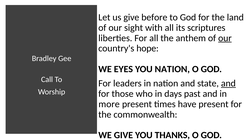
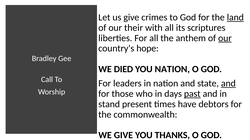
before: before -> crimes
land underline: none -> present
sight: sight -> their
EYES: EYES -> DIED
past underline: none -> present
more: more -> stand
have present: present -> debtors
